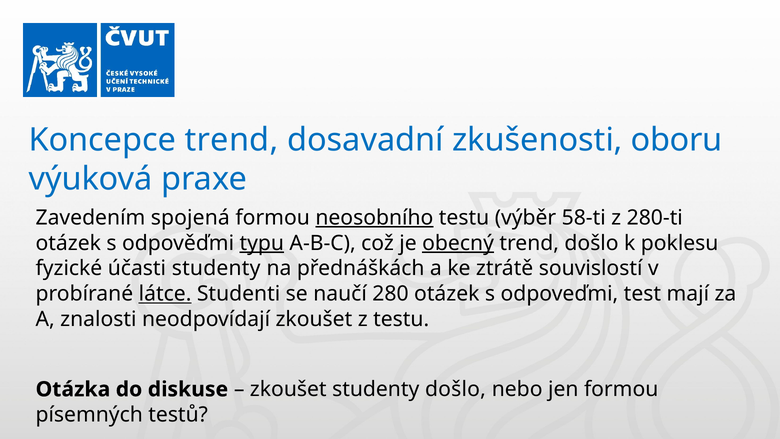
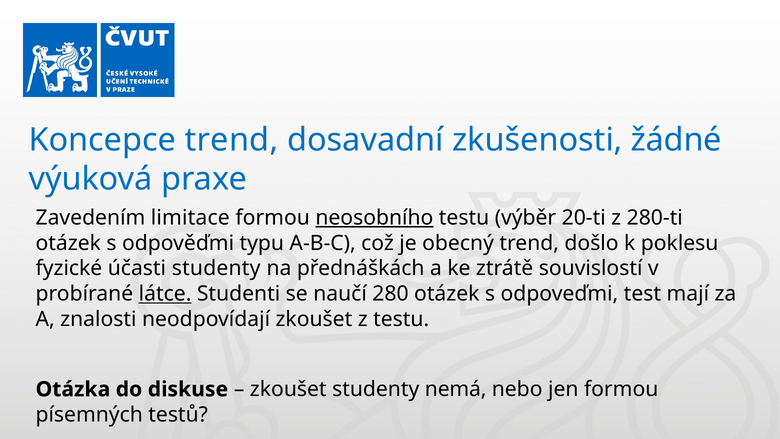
oboru: oboru -> žádné
spojená: spojená -> limitace
58-ti: 58-ti -> 20-ti
typu underline: present -> none
obecný underline: present -> none
studenty došlo: došlo -> nemá
